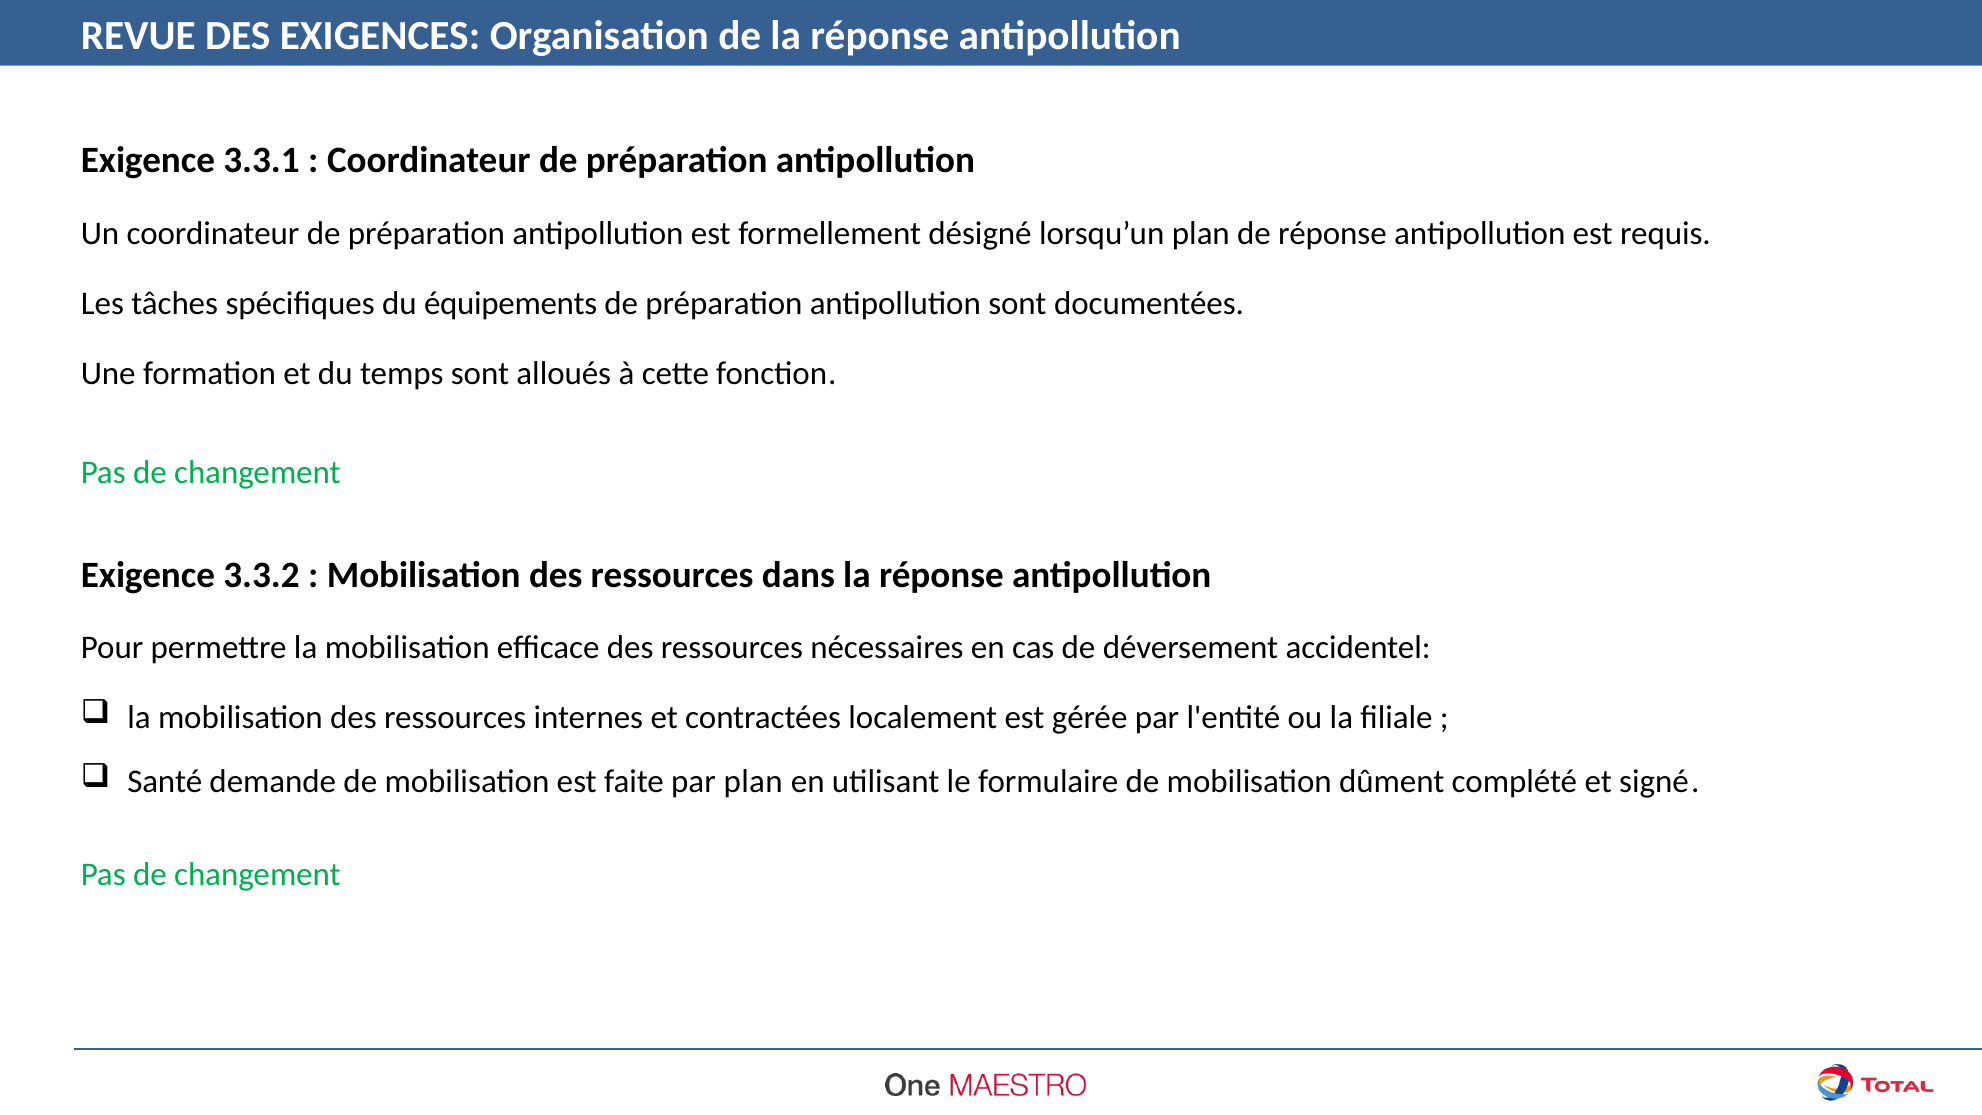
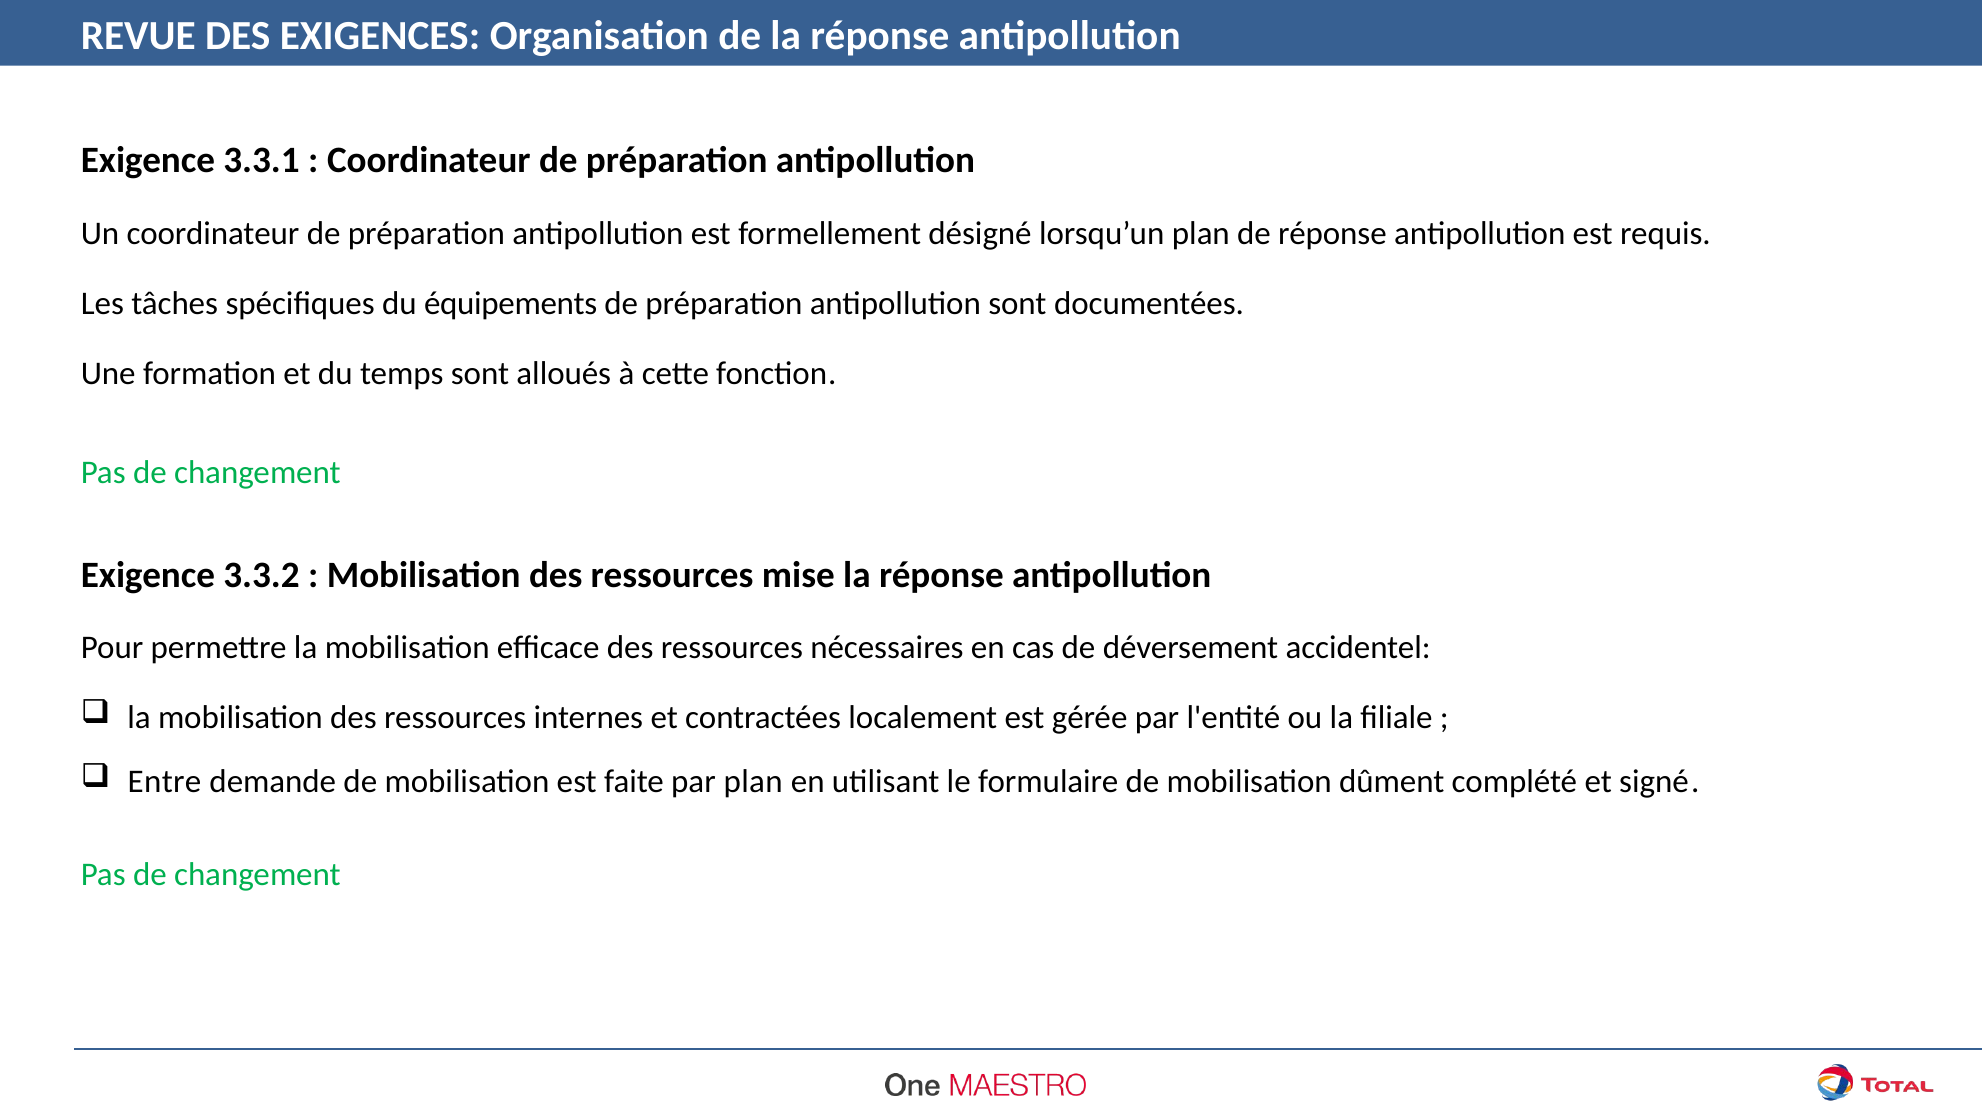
dans: dans -> mise
Santé: Santé -> Entre
